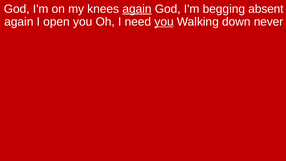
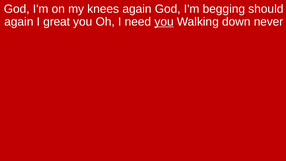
again at (137, 9) underline: present -> none
absent: absent -> should
open: open -> great
